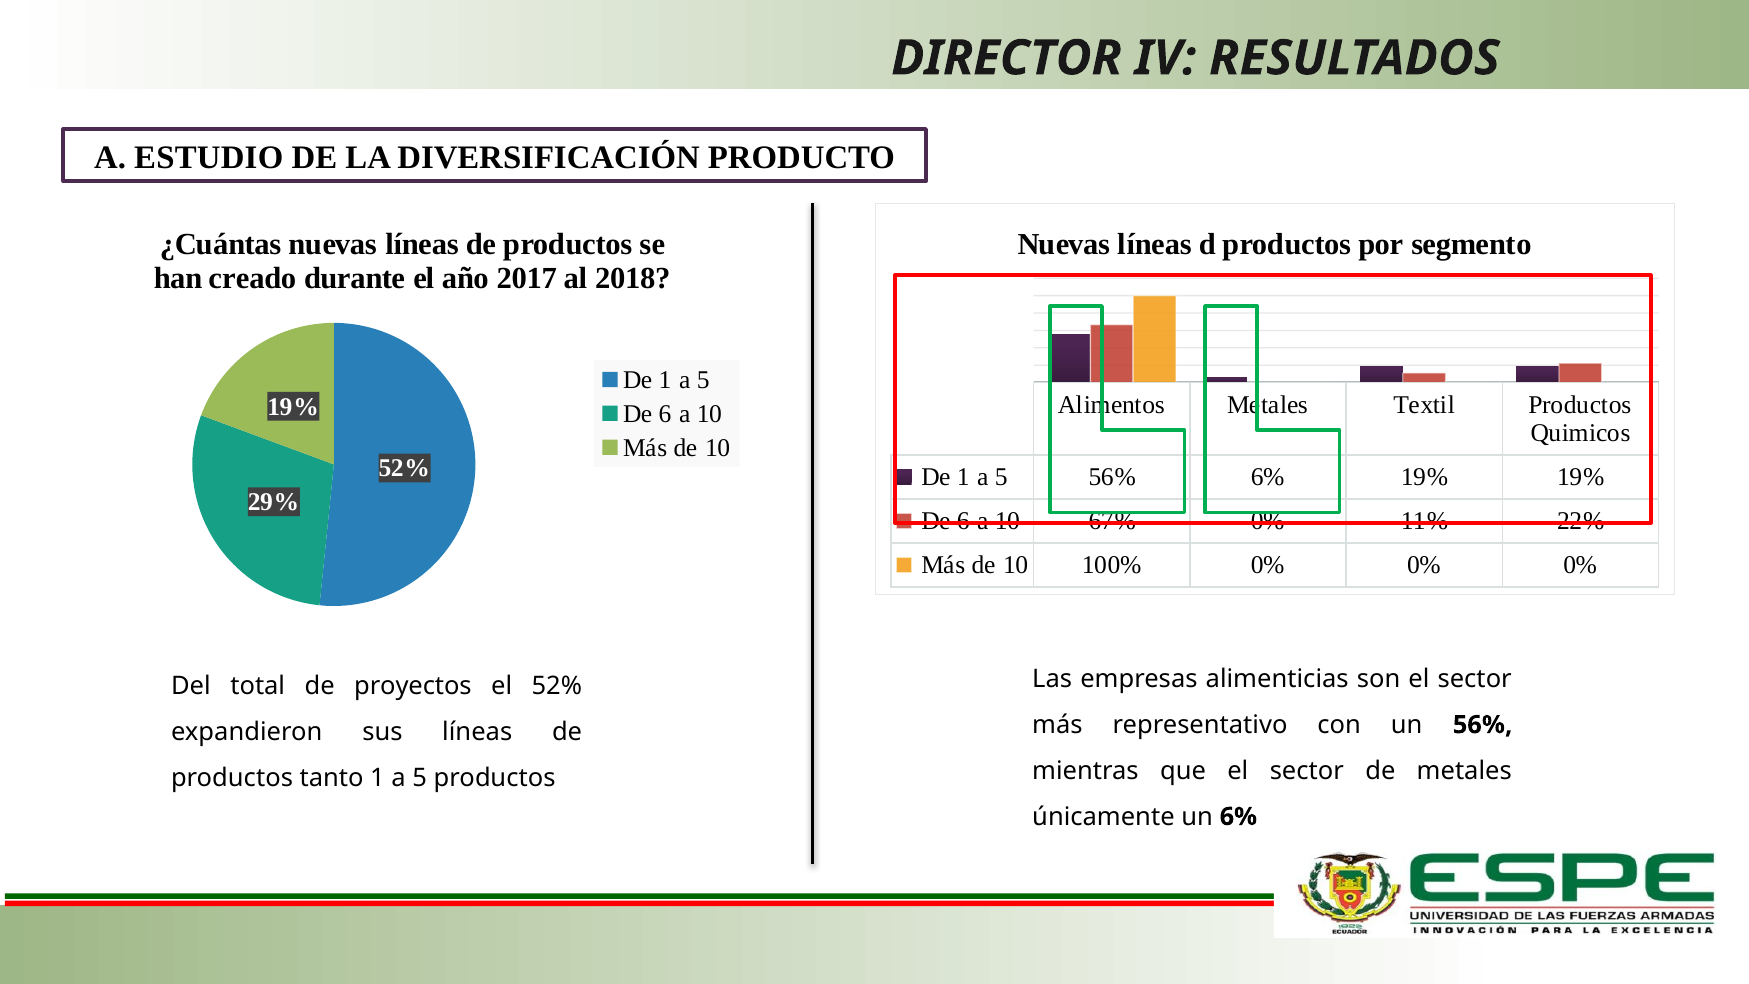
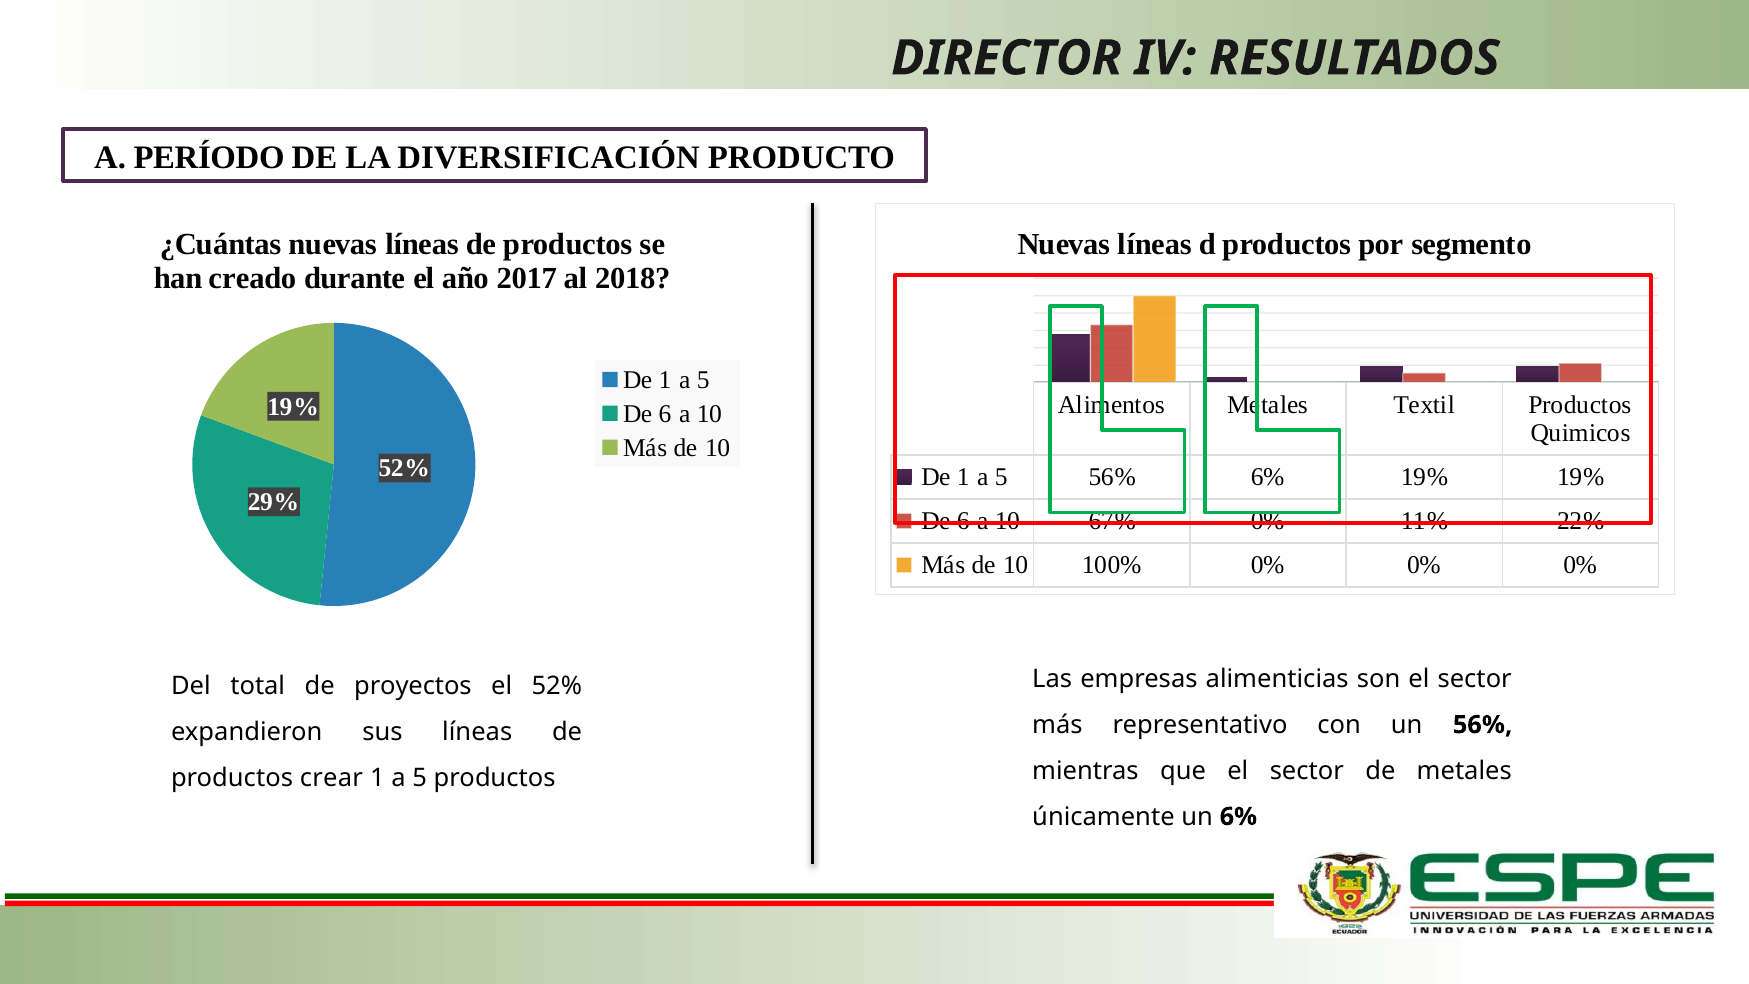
ESTUDIO: ESTUDIO -> PERÍODO
tanto: tanto -> crear
